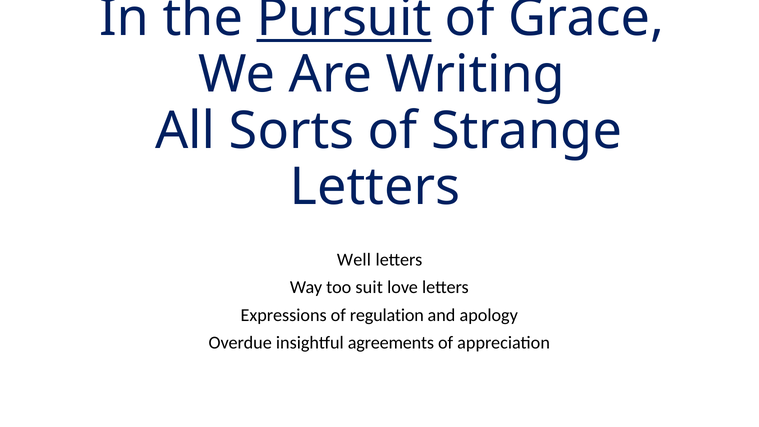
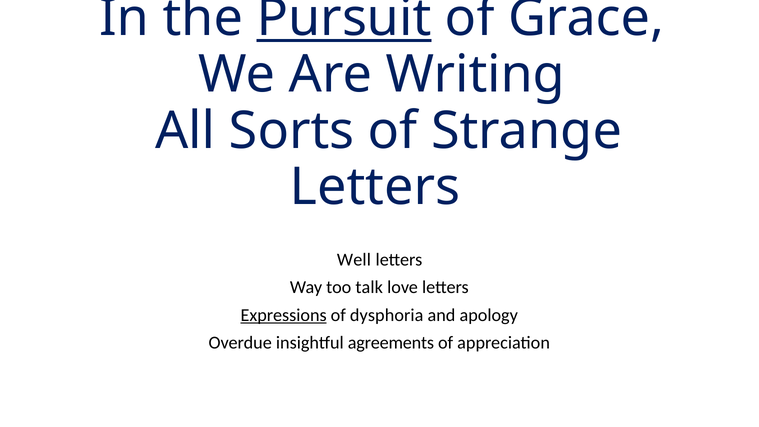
suit: suit -> talk
Expressions underline: none -> present
regulation: regulation -> dysphoria
